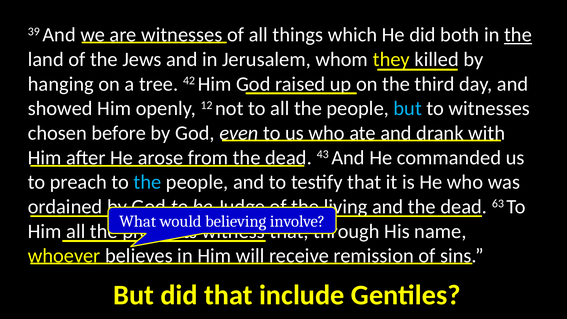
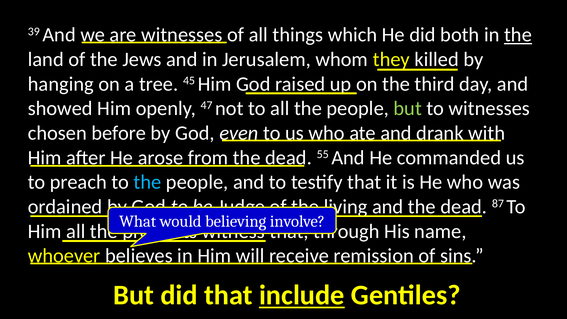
42: 42 -> 45
12: 12 -> 47
but at (408, 109) colour: light blue -> light green
43: 43 -> 55
63: 63 -> 87
include underline: none -> present
